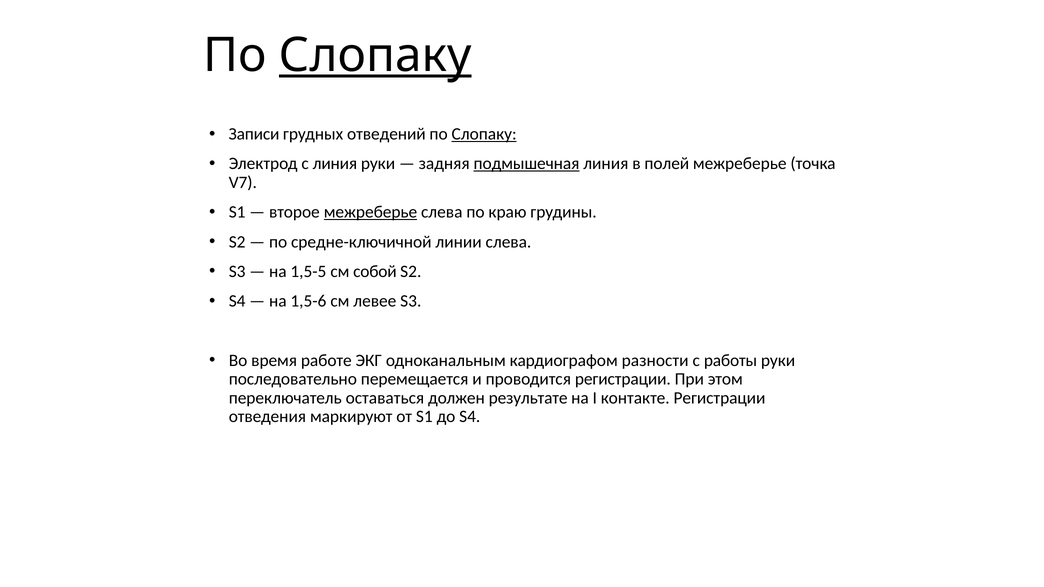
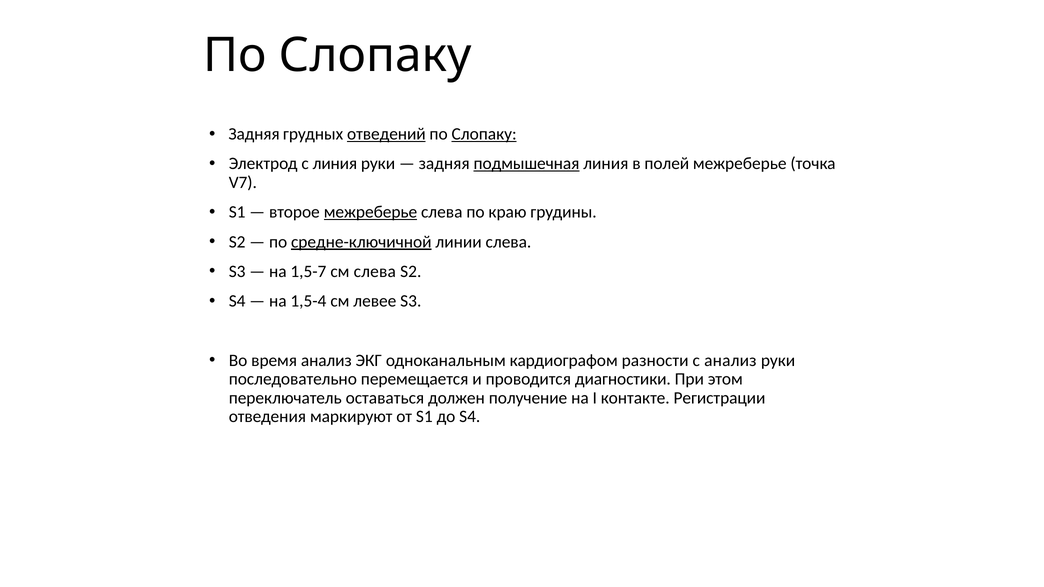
Слопаку at (375, 55) underline: present -> none
Записи at (254, 134): Записи -> Задняя
отведений underline: none -> present
средне-ключичной underline: none -> present
1,5-5: 1,5-5 -> 1,5-7
см собой: собой -> слева
1,5-6: 1,5-6 -> 1,5-4
время работе: работе -> анализ
с работы: работы -> анализ
проводится регистрации: регистрации -> диагностики
результате: результате -> получение
